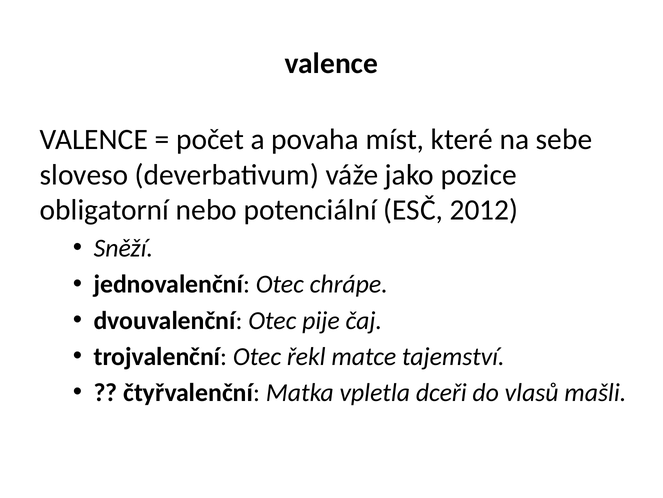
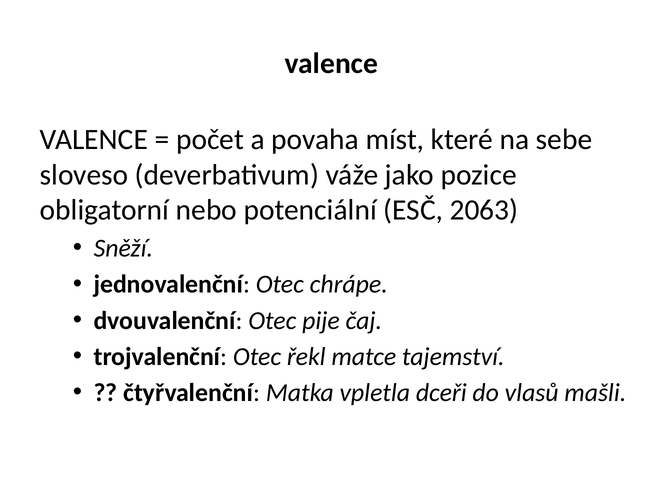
2012: 2012 -> 2063
